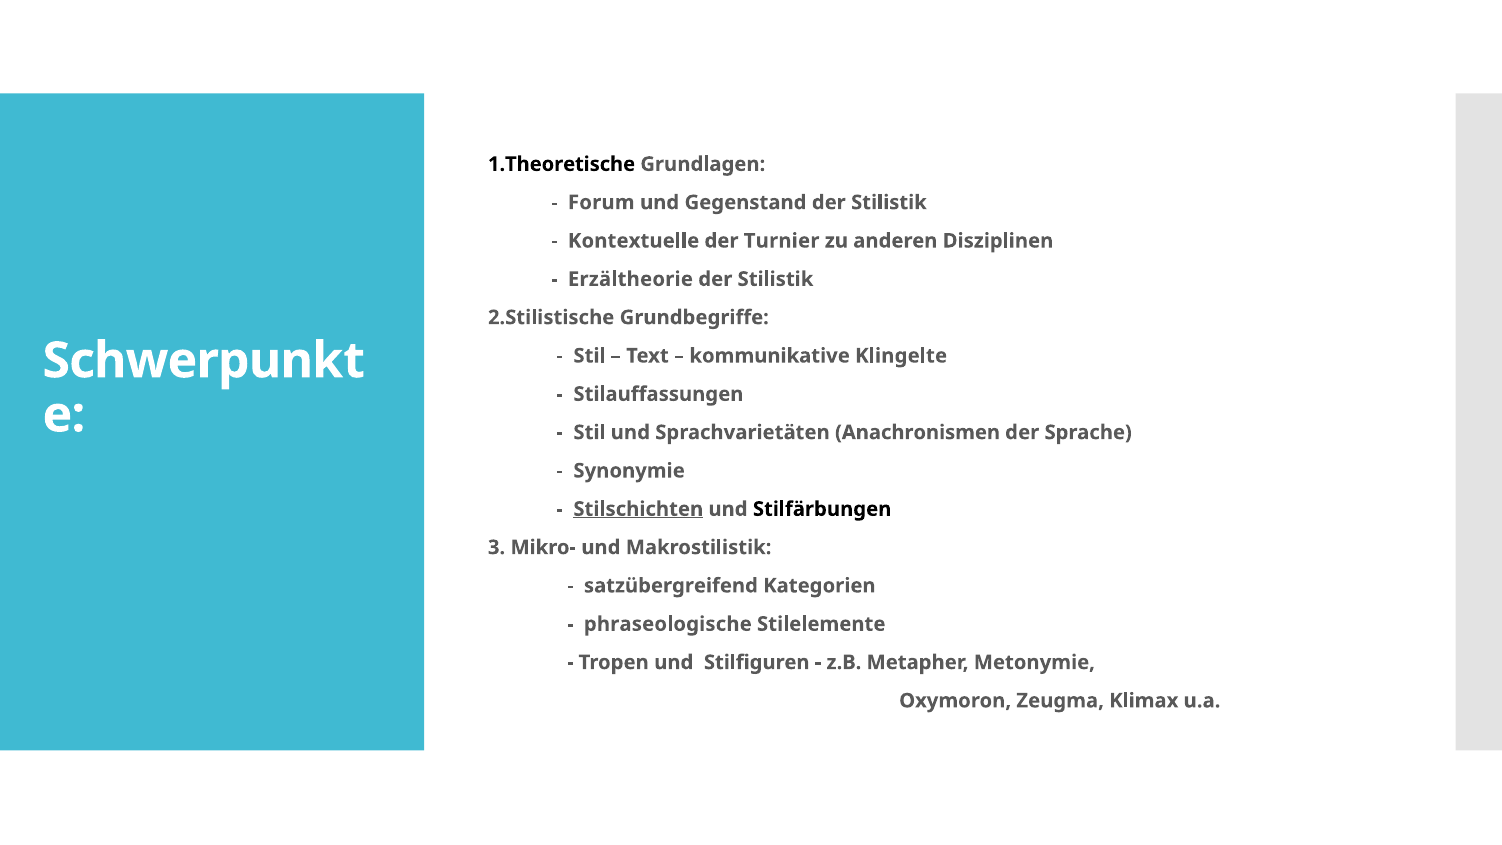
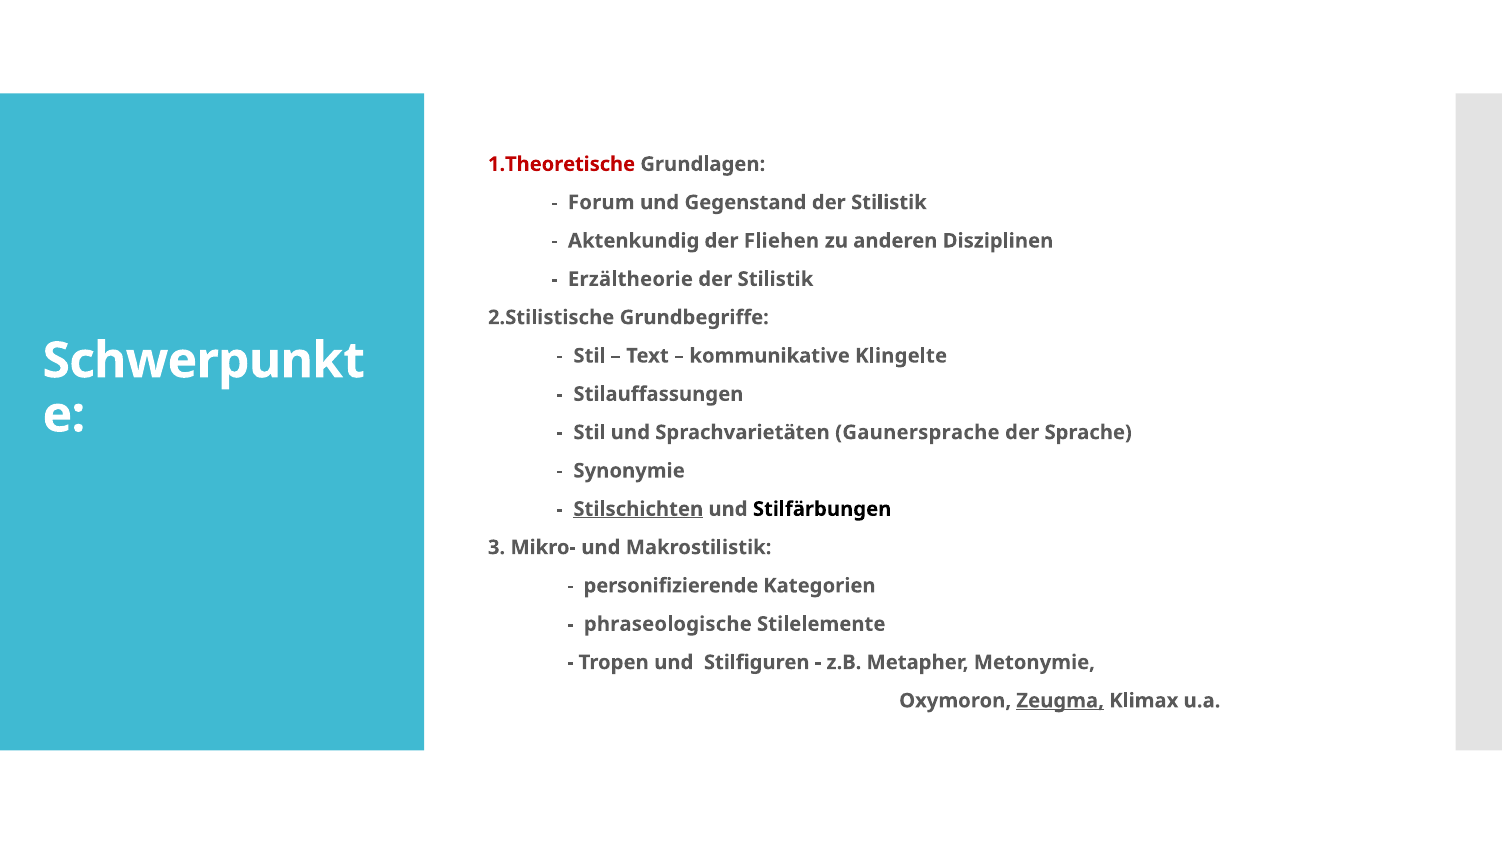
1.Theoretische colour: black -> red
Kontextuelle: Kontextuelle -> Aktenkundig
Turnier: Turnier -> Fliehen
Anachronismen: Anachronismen -> Gaunersprache
satzübergreifend: satzübergreifend -> personifizierende
Zeugma underline: none -> present
